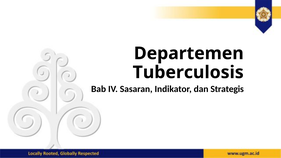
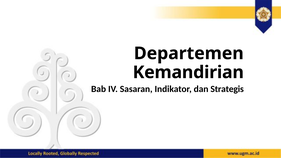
Tuberculosis: Tuberculosis -> Kemandirian
